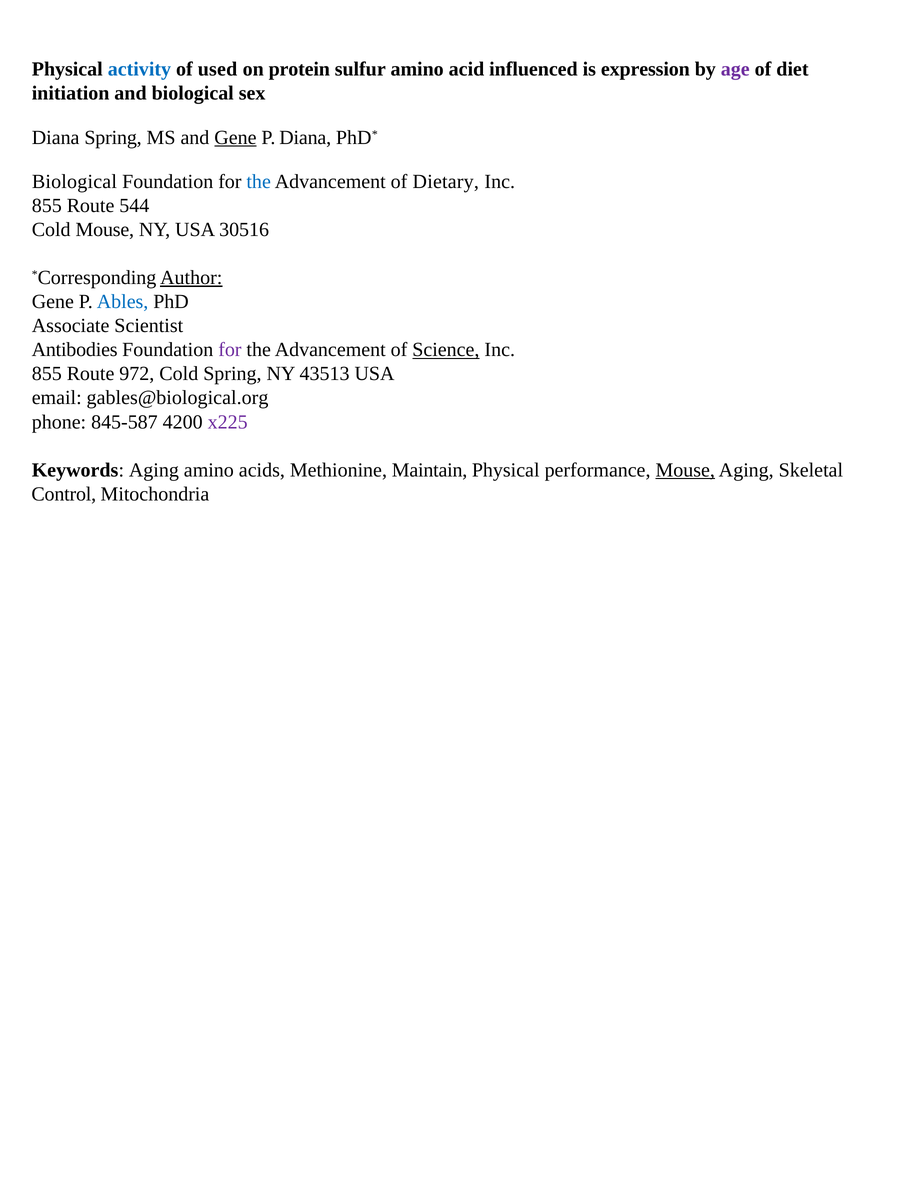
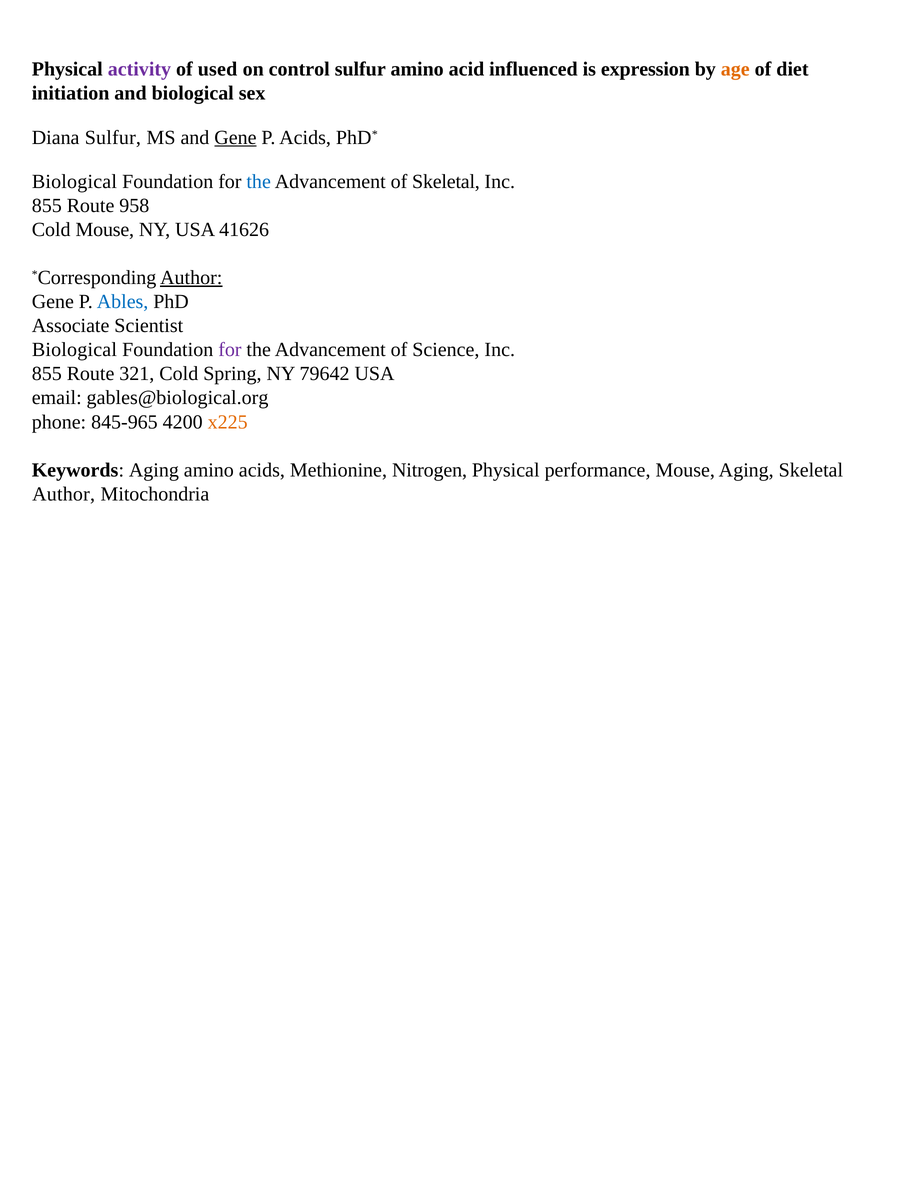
activity colour: blue -> purple
protein: protein -> control
age colour: purple -> orange
Diana Spring: Spring -> Sulfur
P Diana: Diana -> Acids
of Dietary: Dietary -> Skeletal
544: 544 -> 958
30516: 30516 -> 41626
Antibodies at (75, 350): Antibodies -> Biological
Science underline: present -> none
972: 972 -> 321
43513: 43513 -> 79642
845-587: 845-587 -> 845-965
x225 colour: purple -> orange
Maintain: Maintain -> Nitrogen
Mouse at (685, 470) underline: present -> none
Control at (64, 494): Control -> Author
